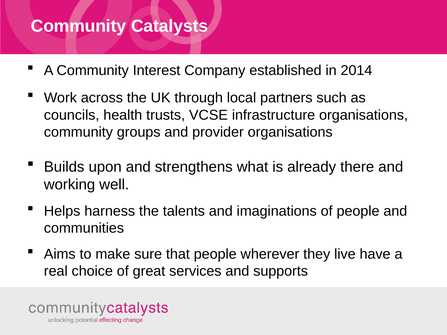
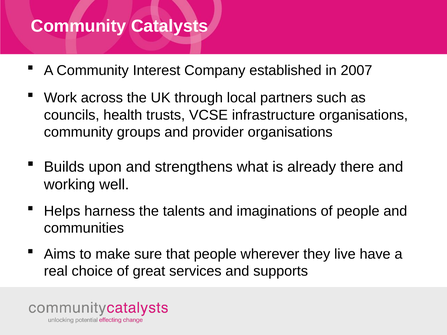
2014: 2014 -> 2007
